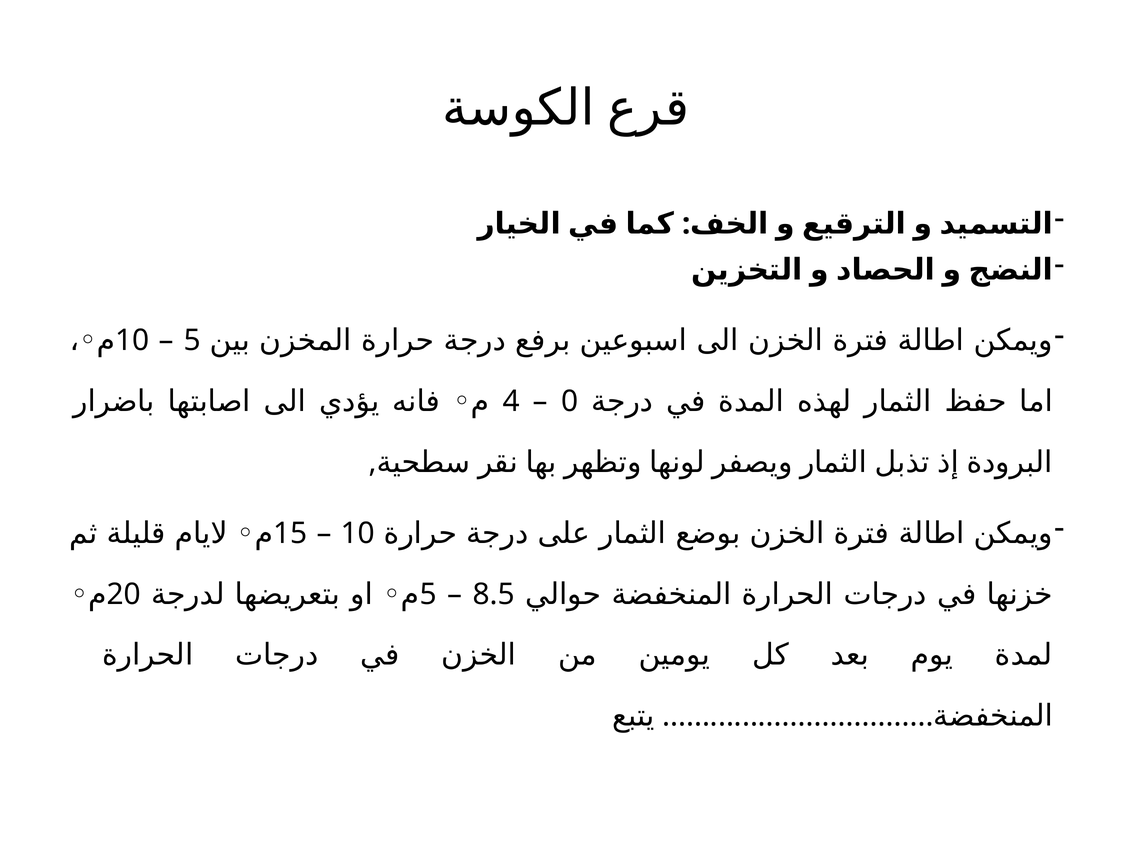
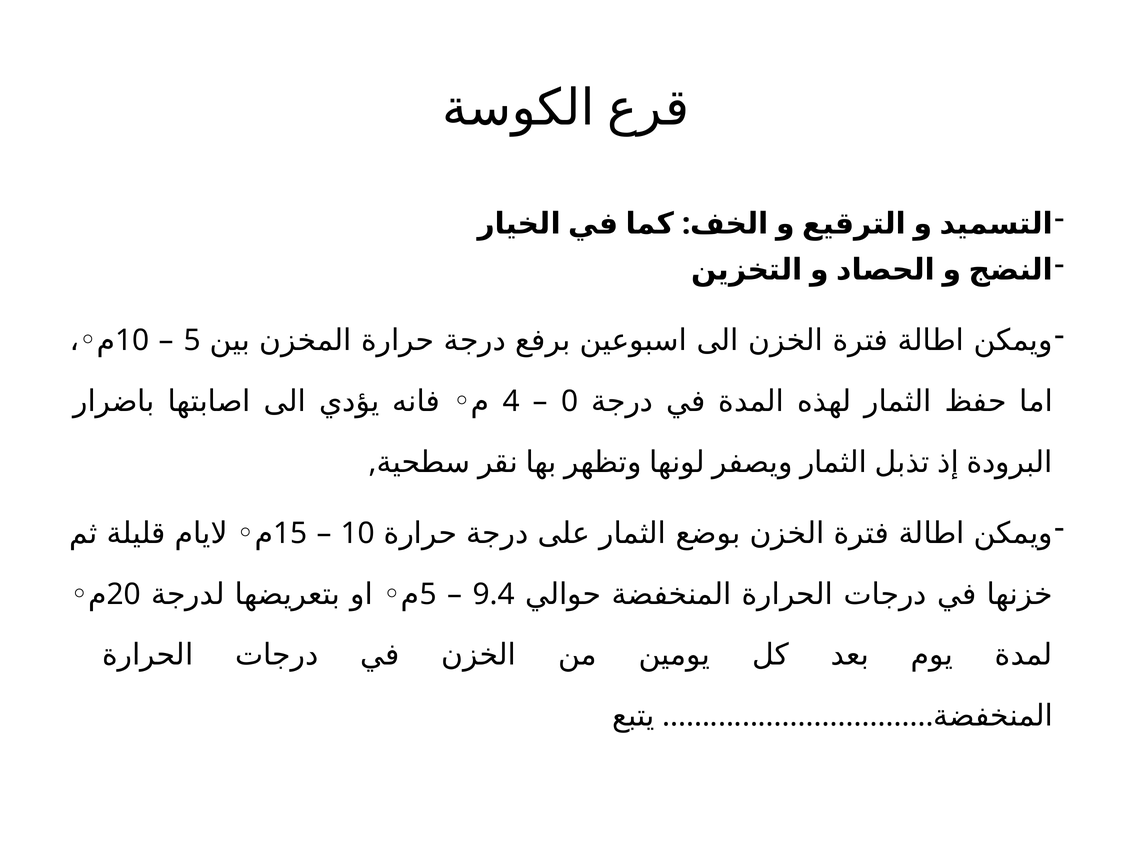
8.5: 8.5 -> 9.4
